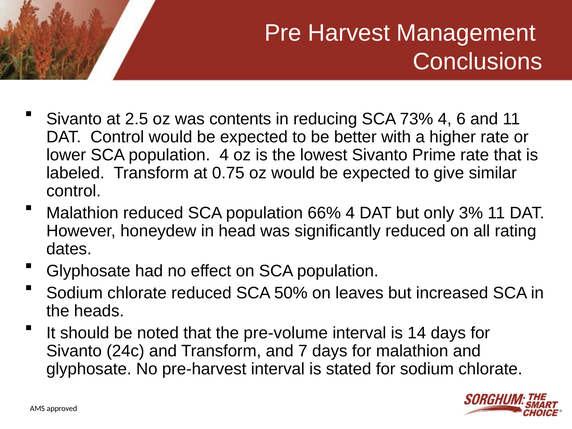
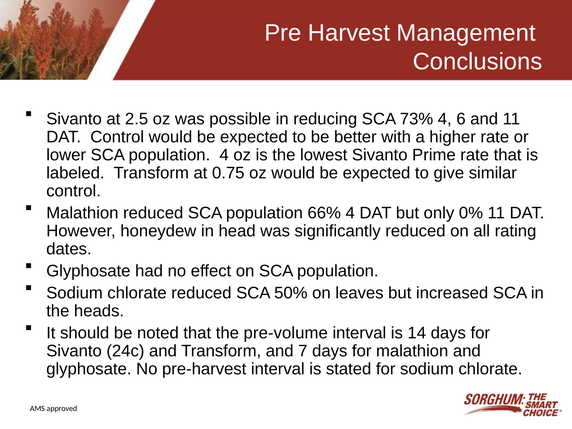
contents: contents -> possible
3%: 3% -> 0%
